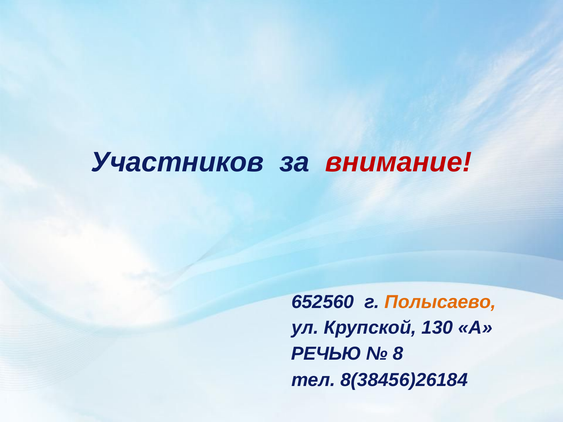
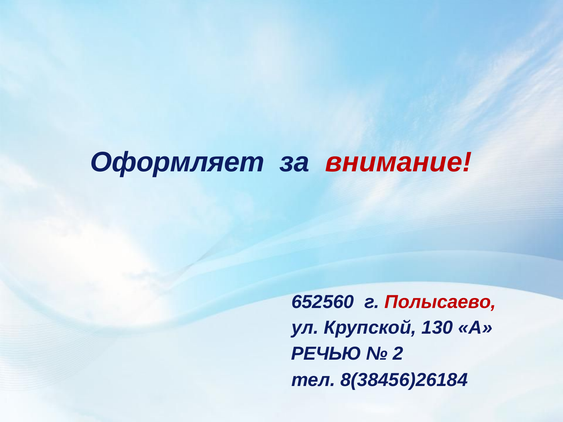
Участников: Участников -> Оформляет
Полысаево colour: orange -> red
8: 8 -> 2
